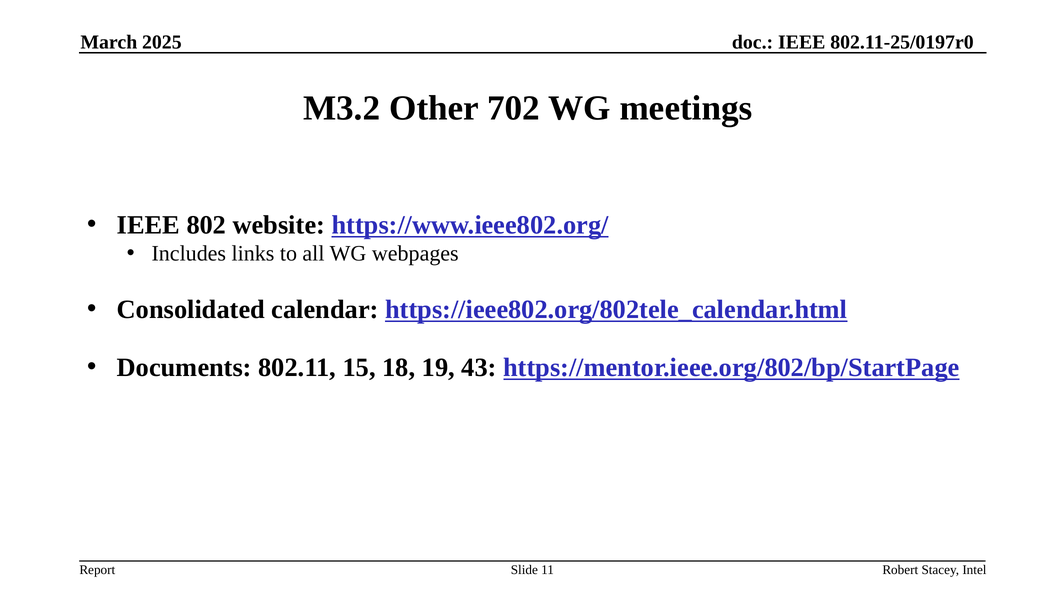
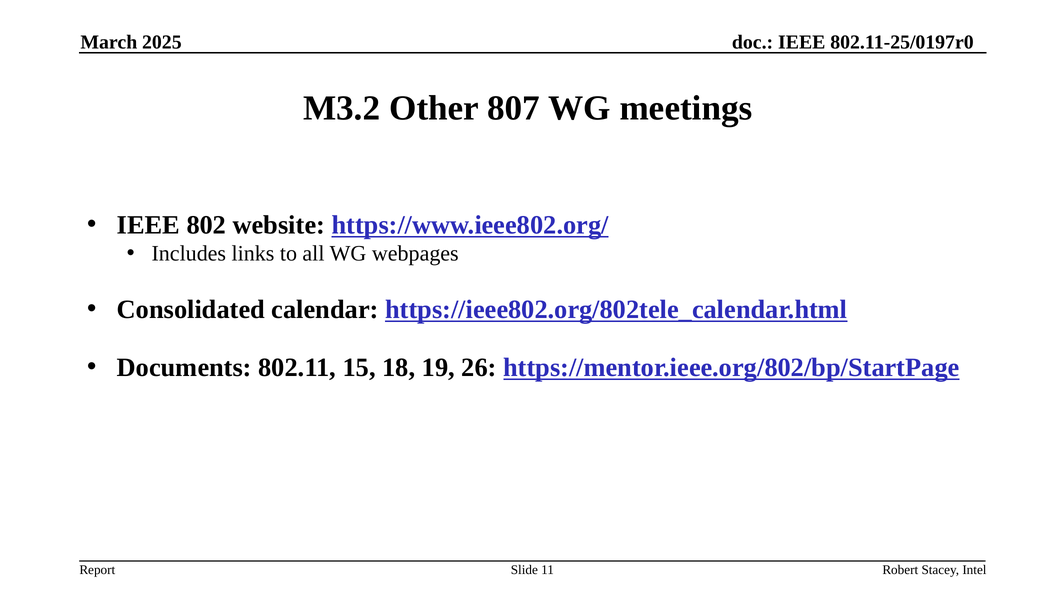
702: 702 -> 807
43: 43 -> 26
